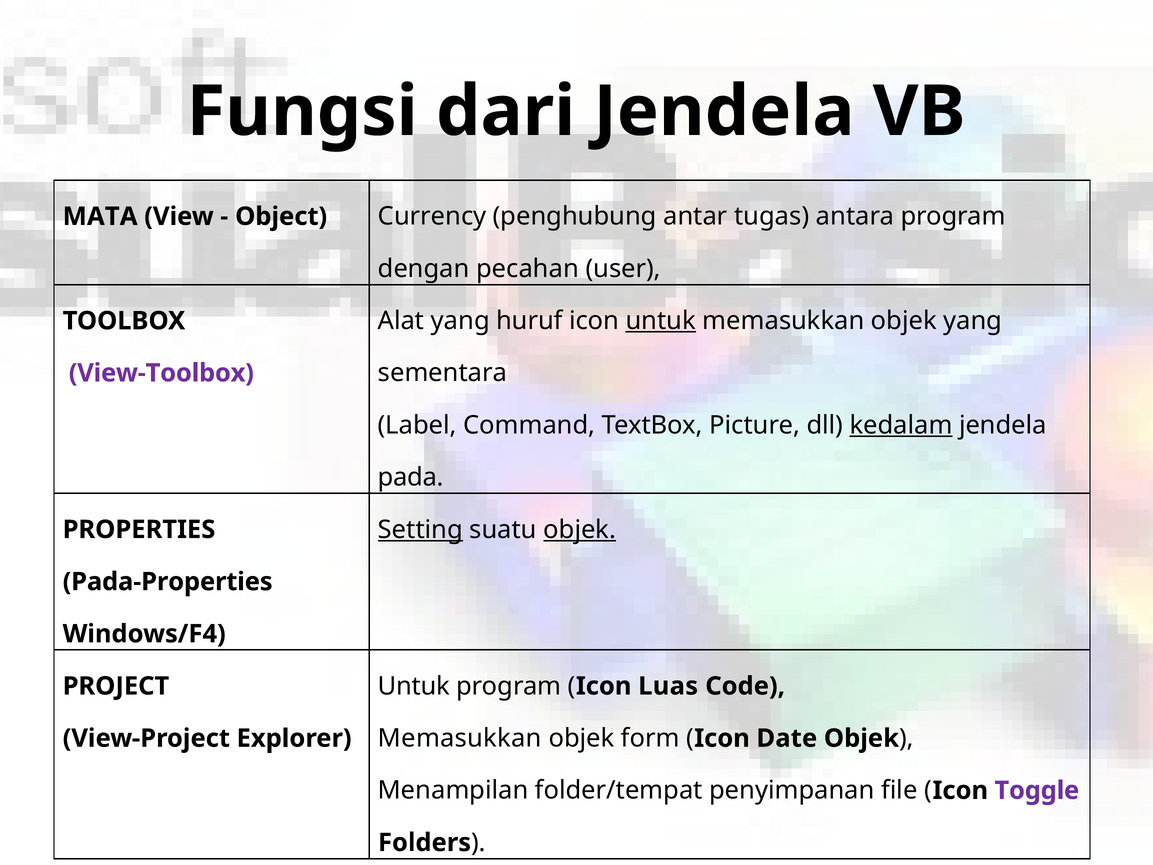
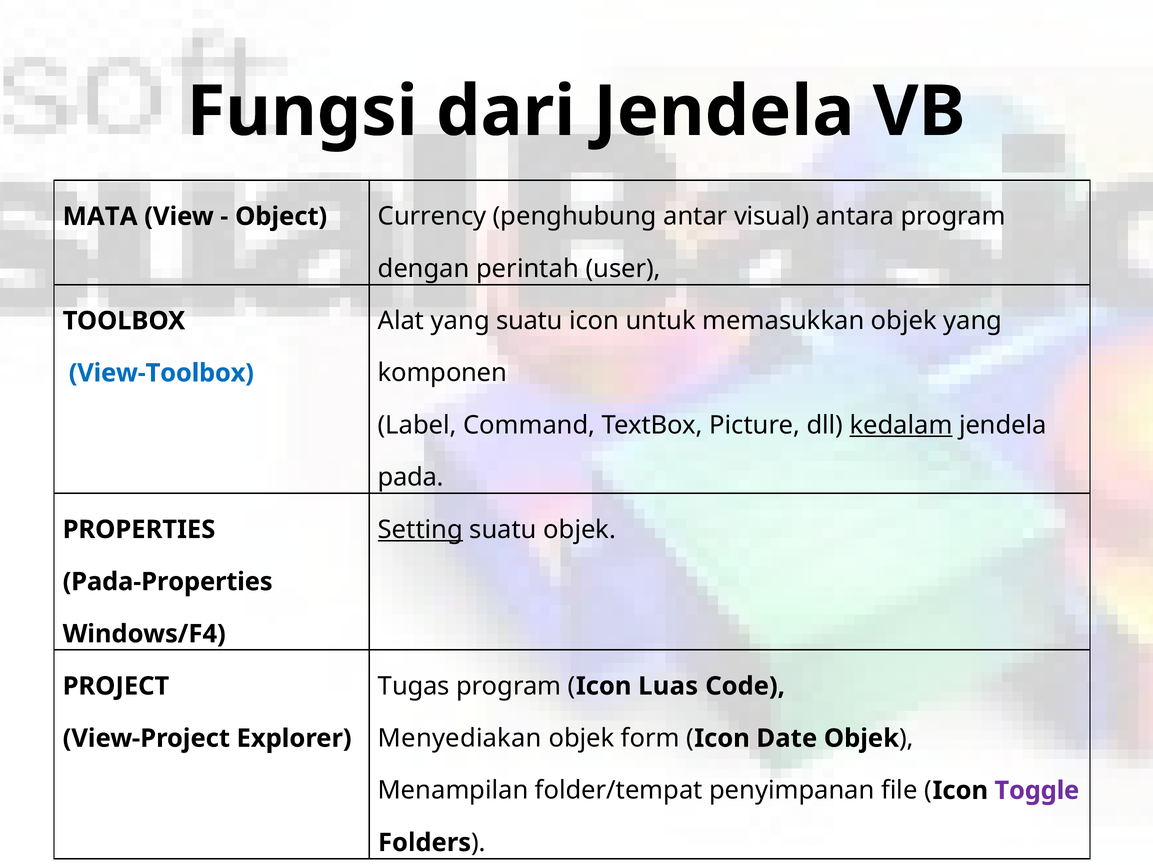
tugas: tugas -> visual
pecahan: pecahan -> perintah
yang huruf: huruf -> suatu
untuk at (661, 321) underline: present -> none
sementara: sementara -> komponen
View-Toolbox colour: purple -> blue
objek at (580, 529) underline: present -> none
Untuk at (414, 686): Untuk -> Tugas
Memasukkan at (460, 738): Memasukkan -> Menyediakan
